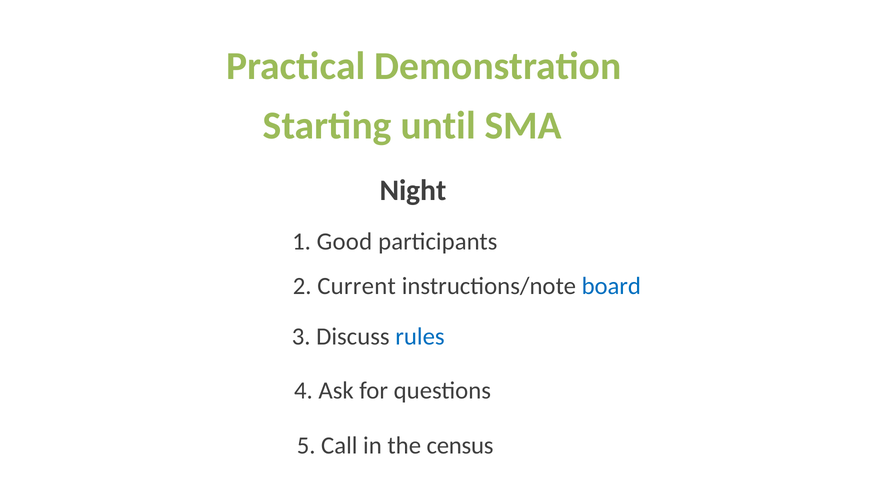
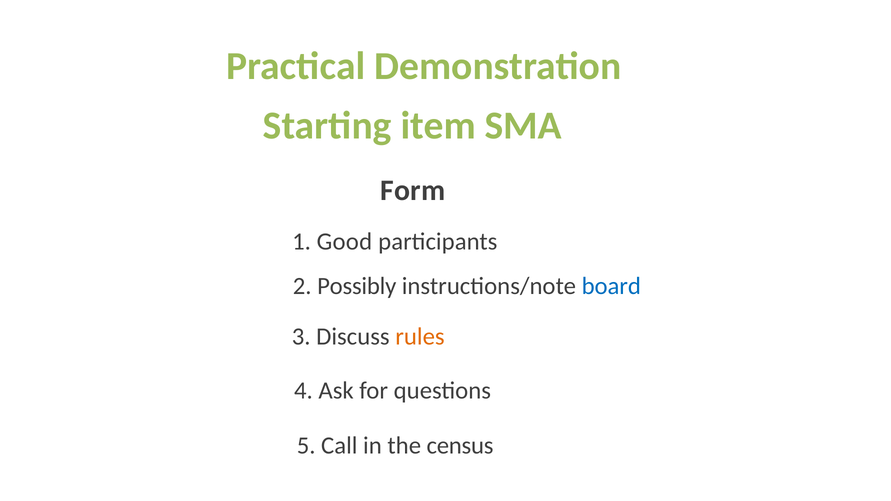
until: until -> item
Night: Night -> Form
Current: Current -> Possibly
rules colour: blue -> orange
